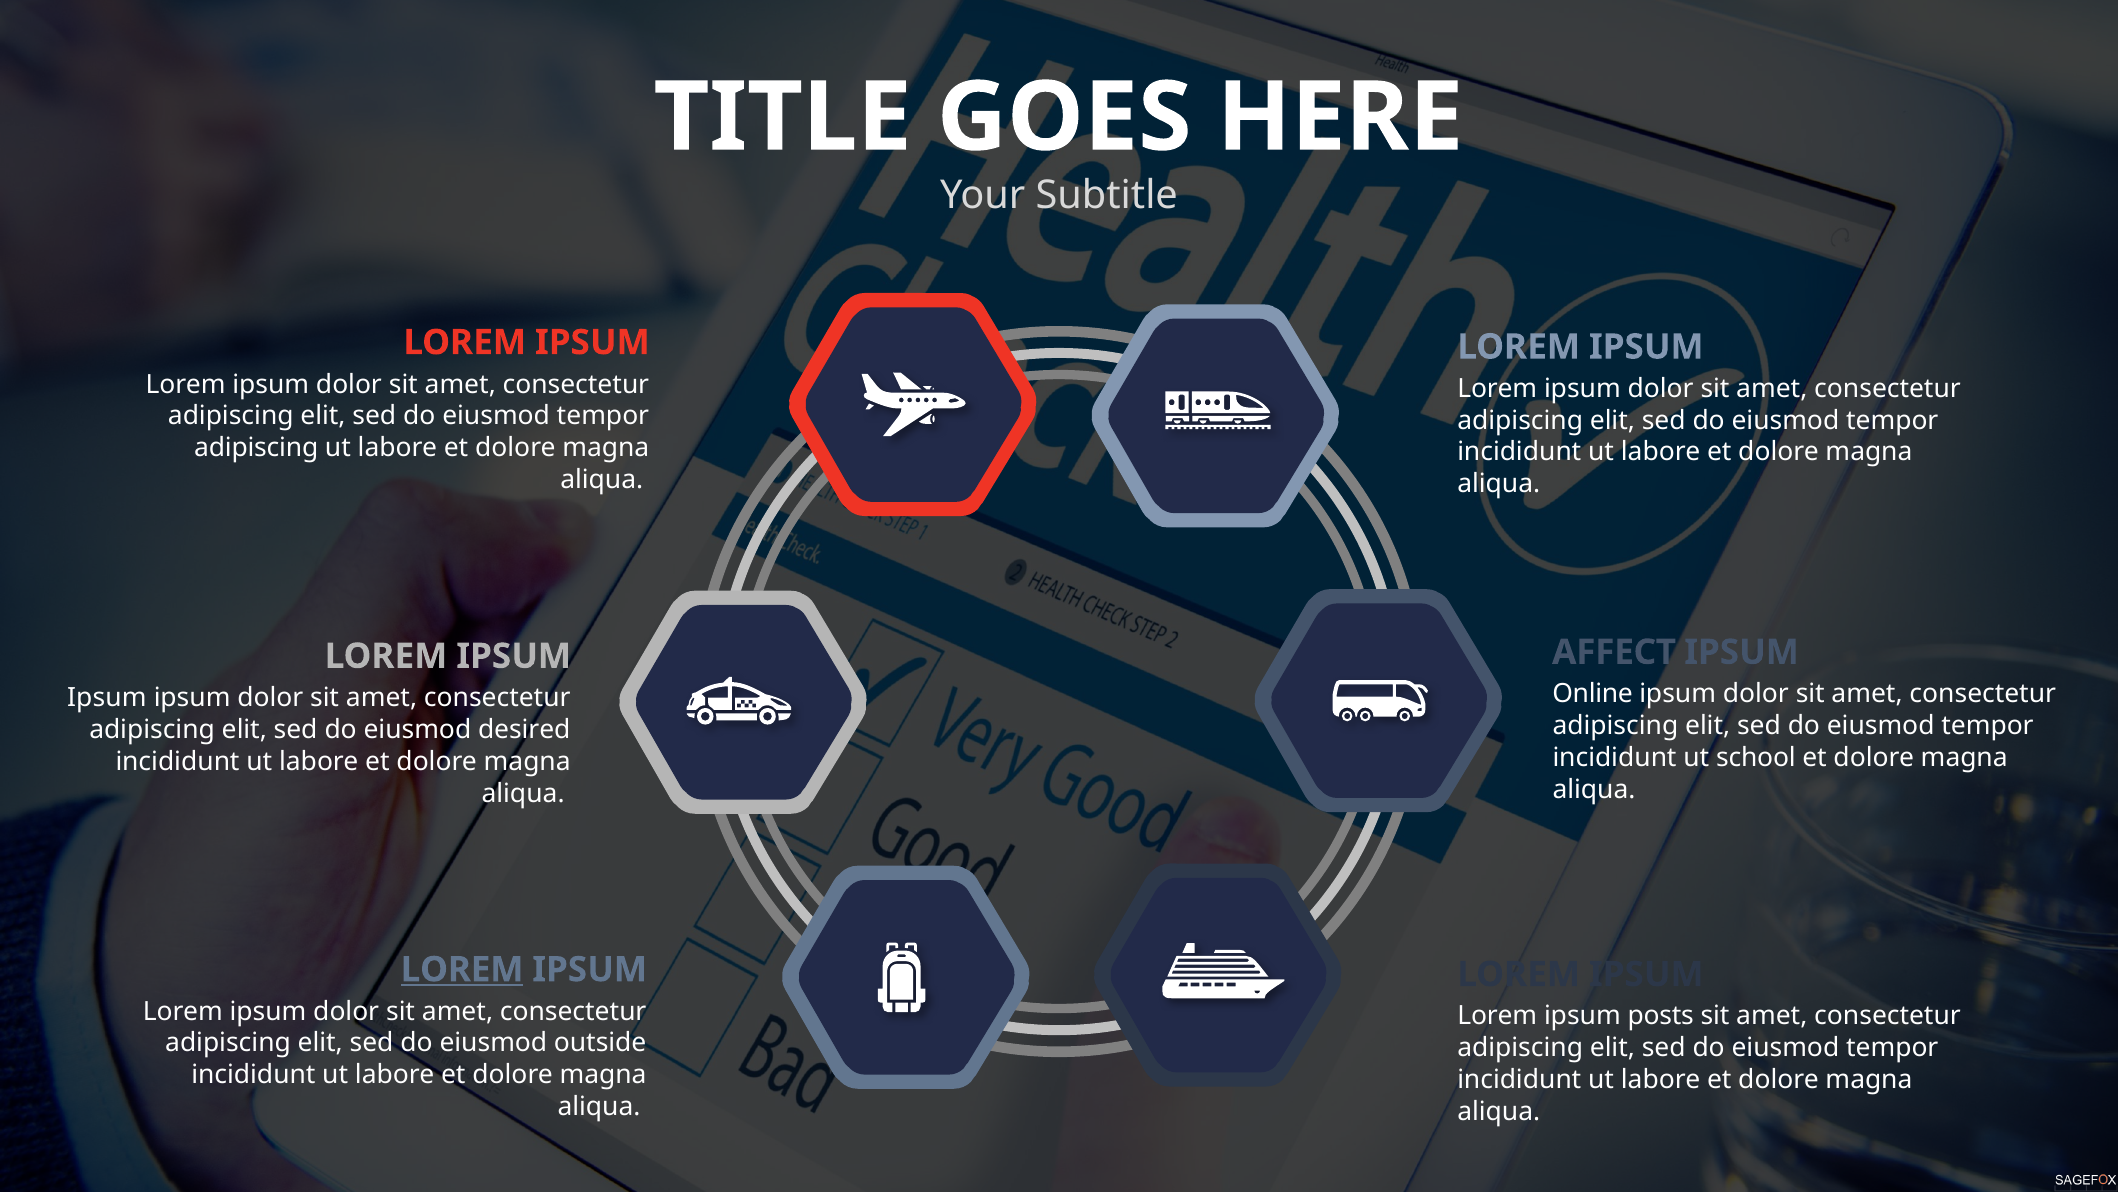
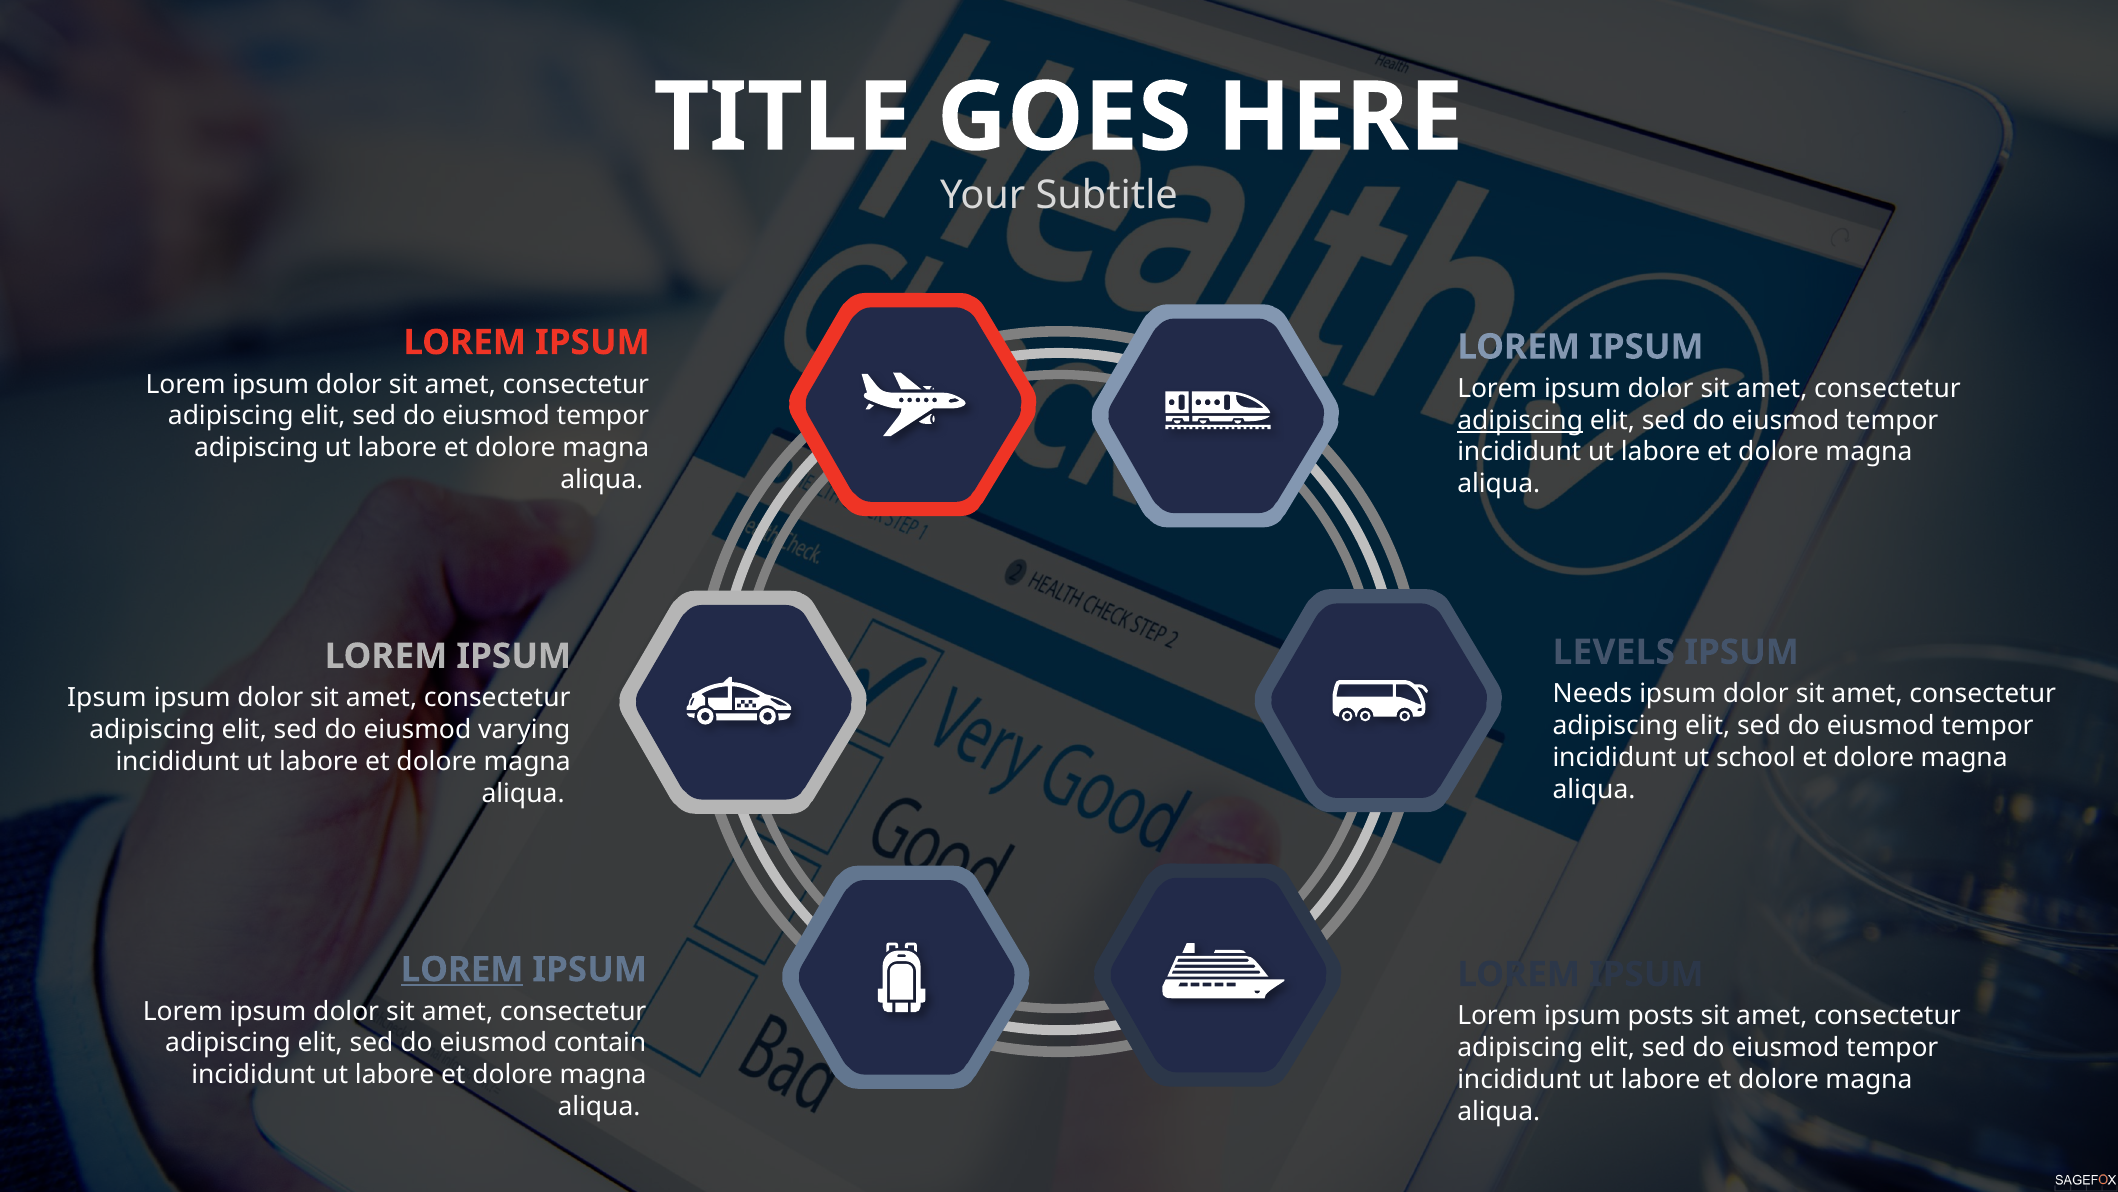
adipiscing at (1520, 420) underline: none -> present
AFFECT: AFFECT -> LEVELS
Online: Online -> Needs
desired: desired -> varying
outside: outside -> contain
